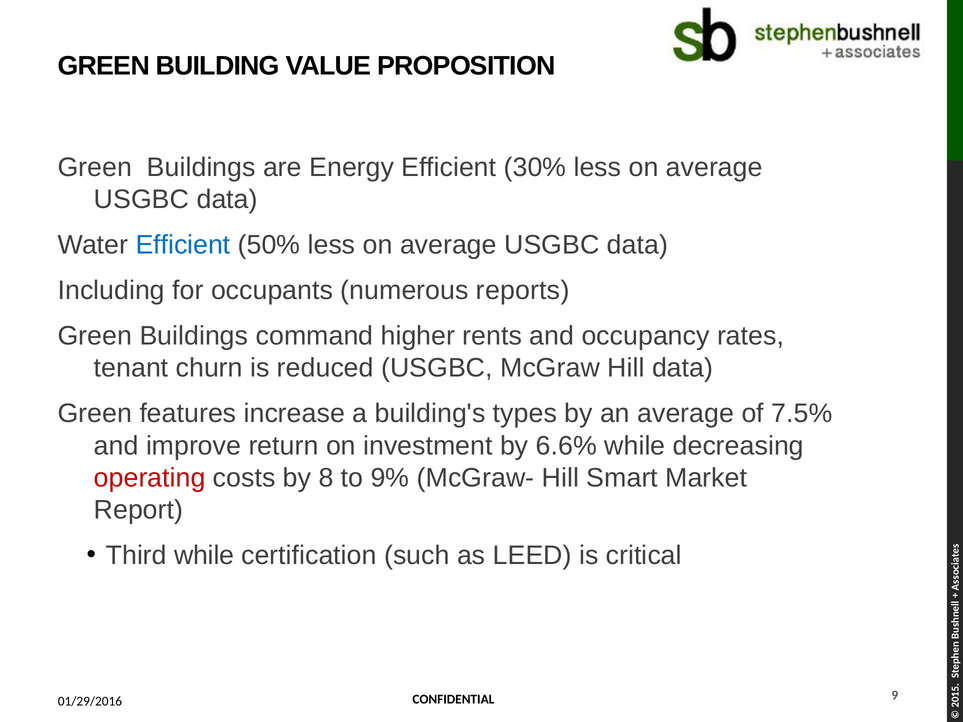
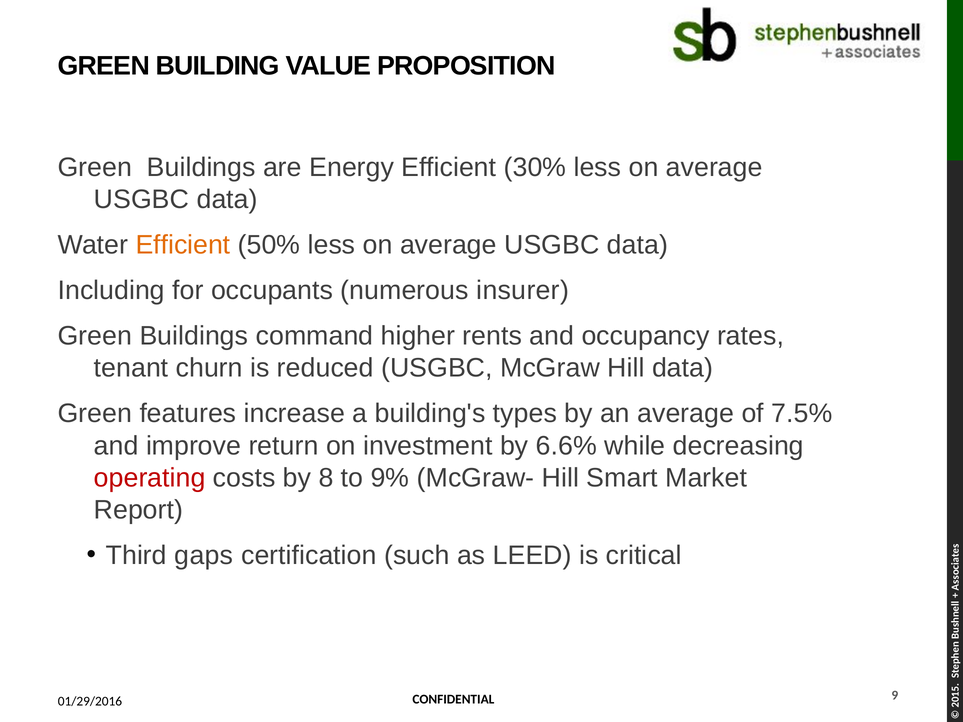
Efficient at (183, 245) colour: blue -> orange
reports: reports -> insurer
Third while: while -> gaps
